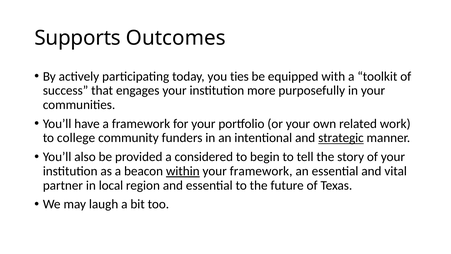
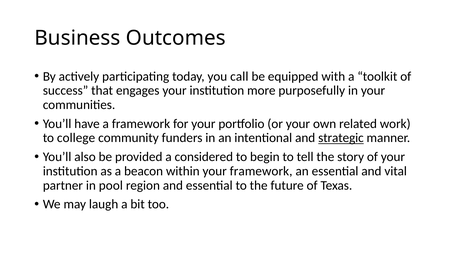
Supports: Supports -> Business
ties: ties -> call
within underline: present -> none
local: local -> pool
